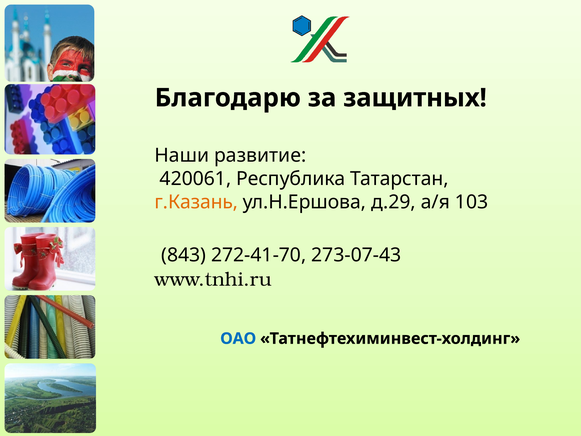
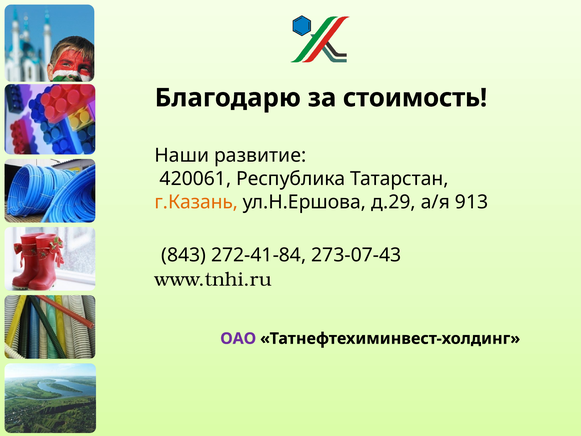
защитных: защитных -> стоимость
103: 103 -> 913
272-41-70: 272-41-70 -> 272-41-84
ОАО colour: blue -> purple
